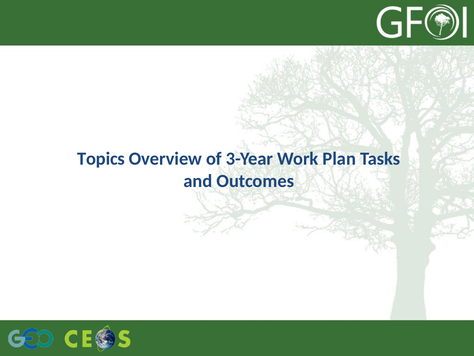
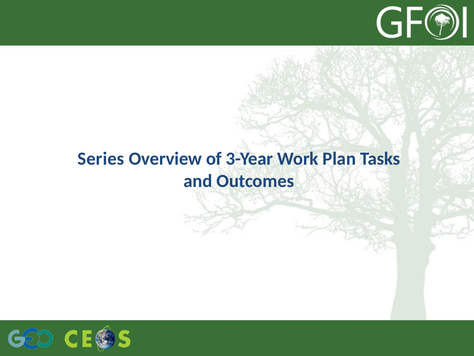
Topics: Topics -> Series
